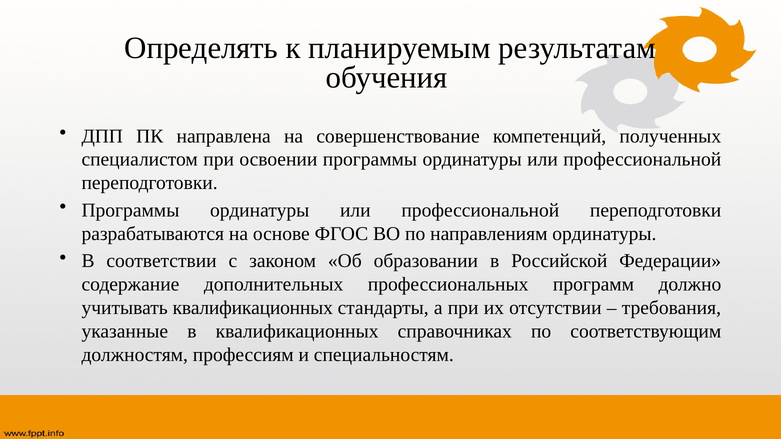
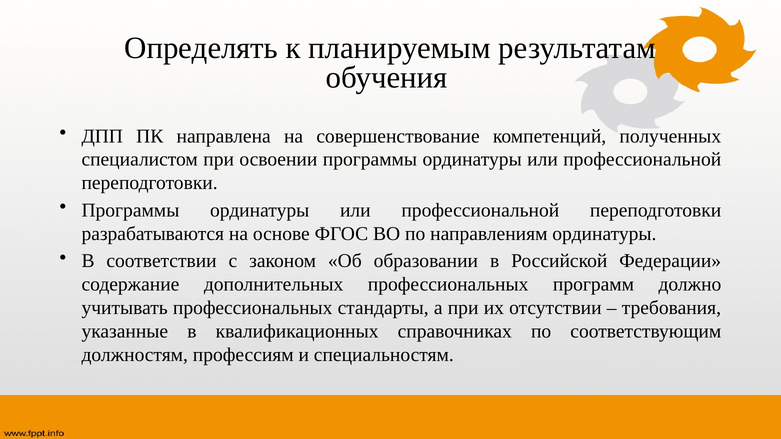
учитывать квалификационных: квалификационных -> профессиональных
